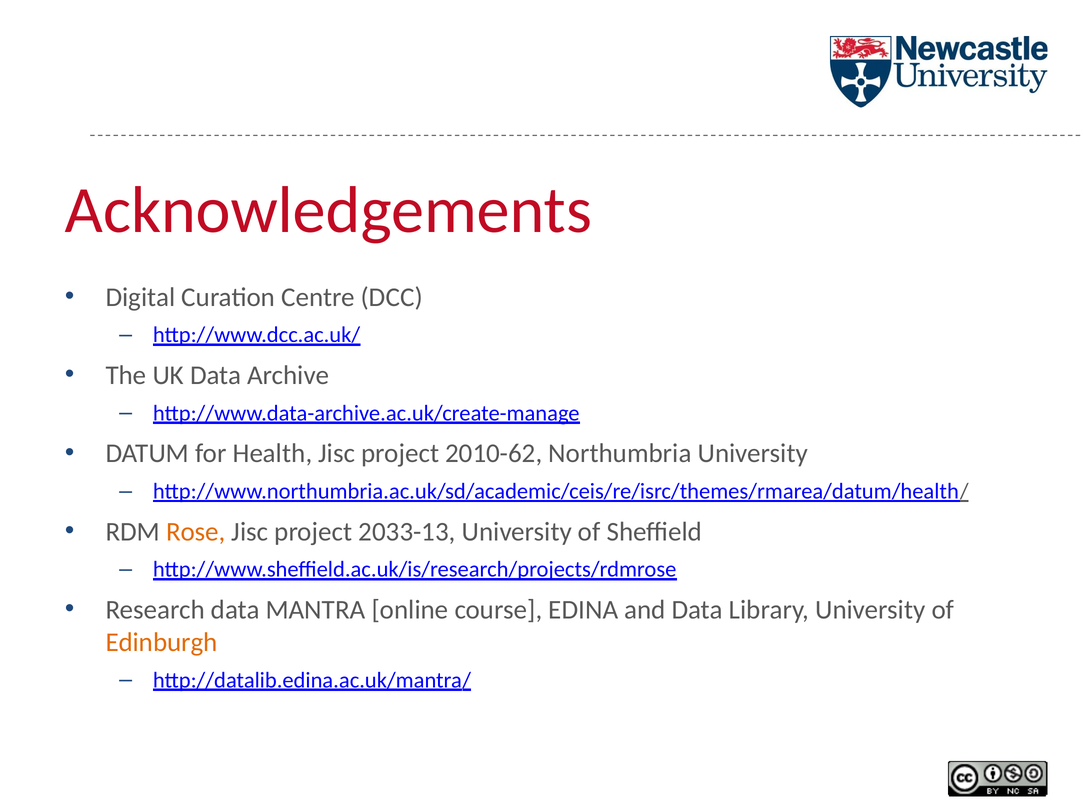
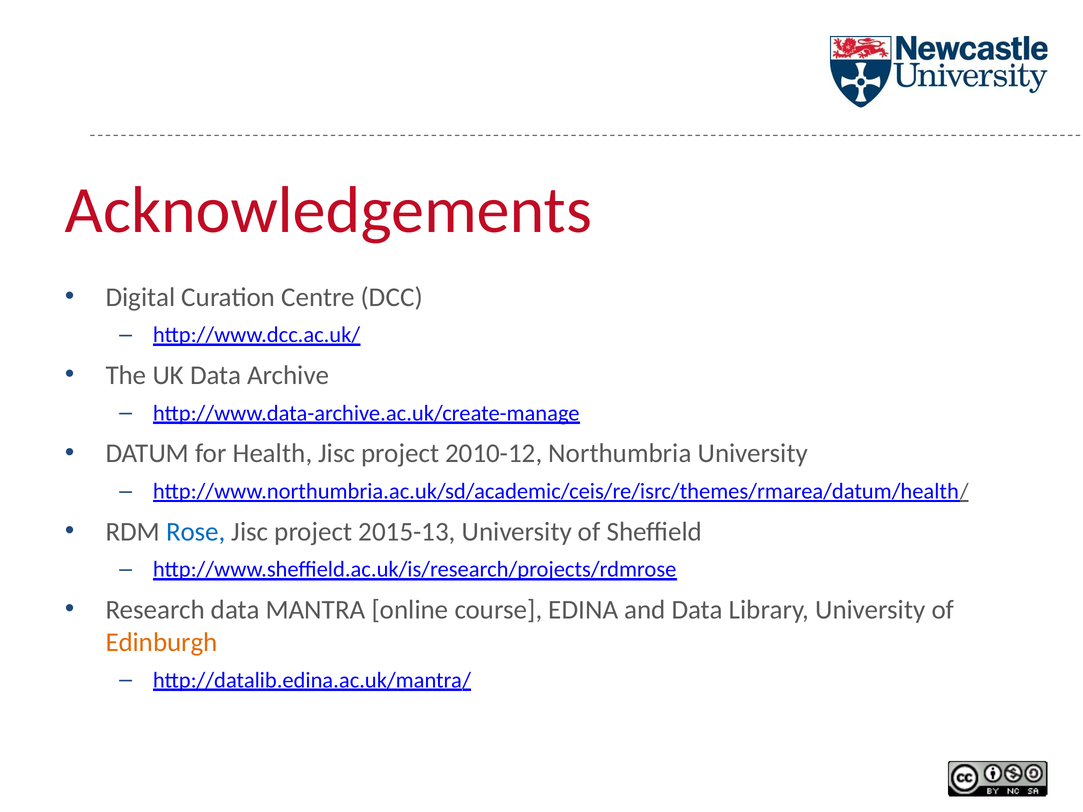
2010-62: 2010-62 -> 2010-12
Rose colour: orange -> blue
2033-13: 2033-13 -> 2015-13
